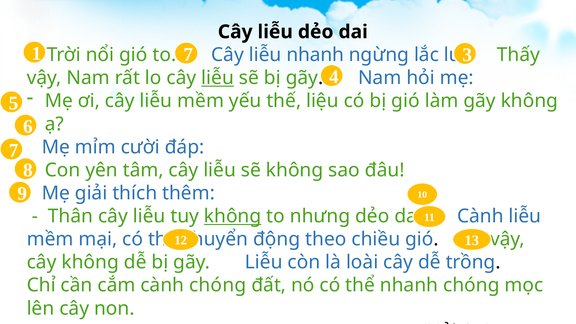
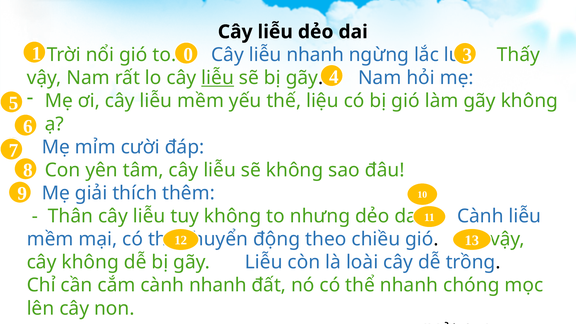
1 7: 7 -> 0
không at (233, 216) underline: present -> none
cành chóng: chóng -> nhanh
